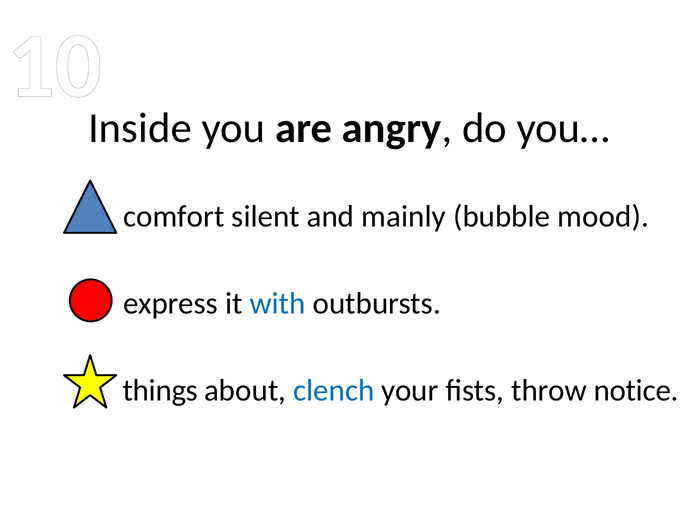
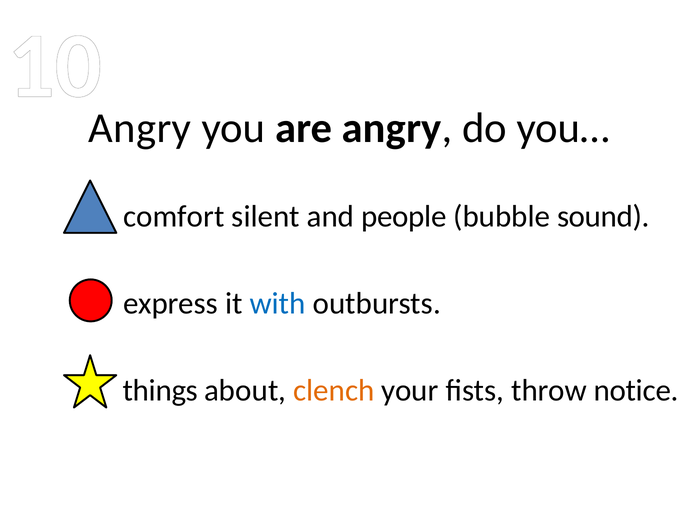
Inside at (140, 128): Inside -> Angry
mainly: mainly -> people
mood: mood -> sound
clench colour: blue -> orange
